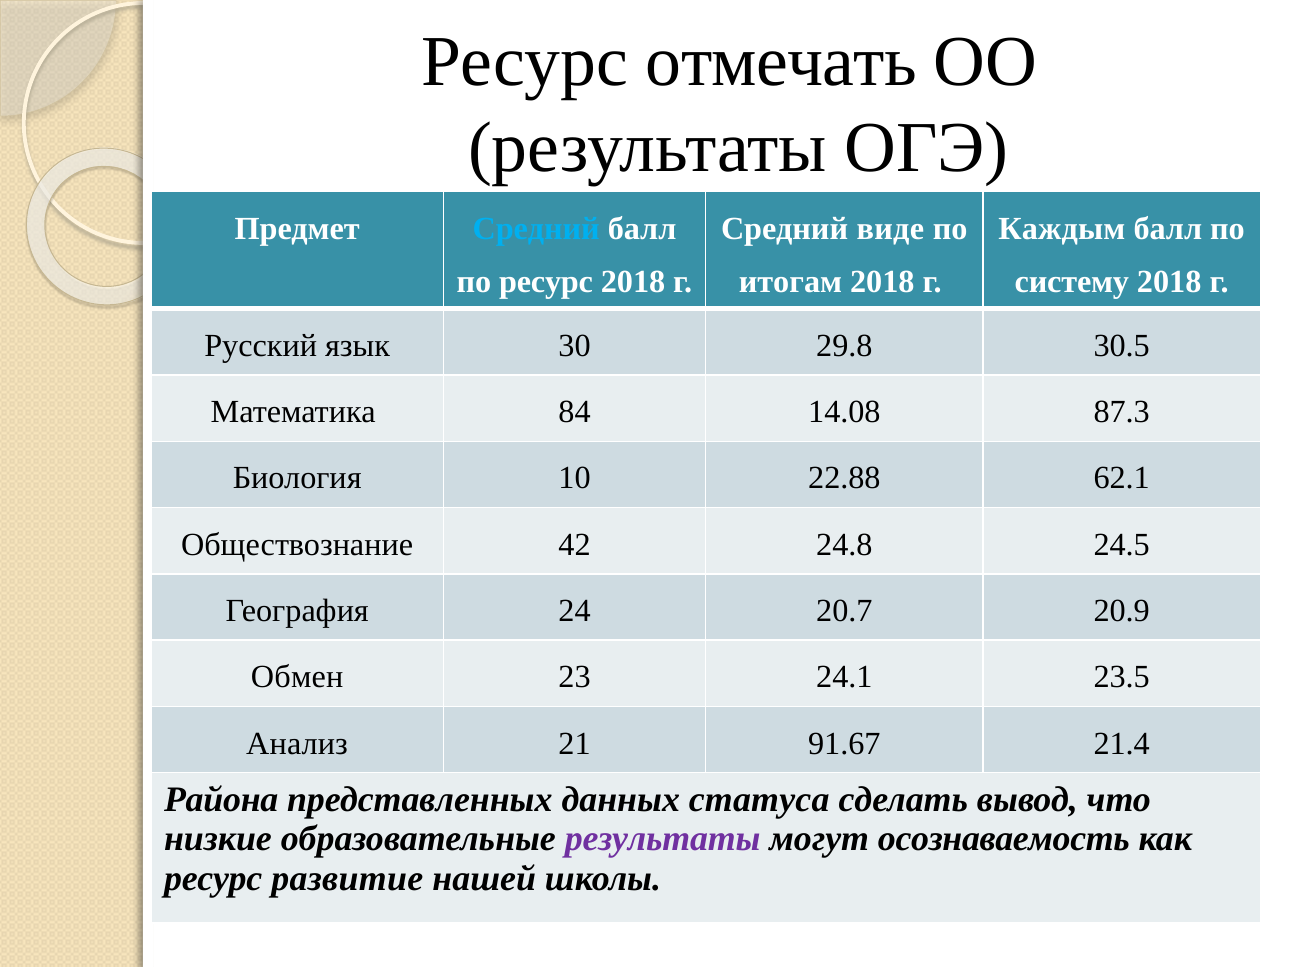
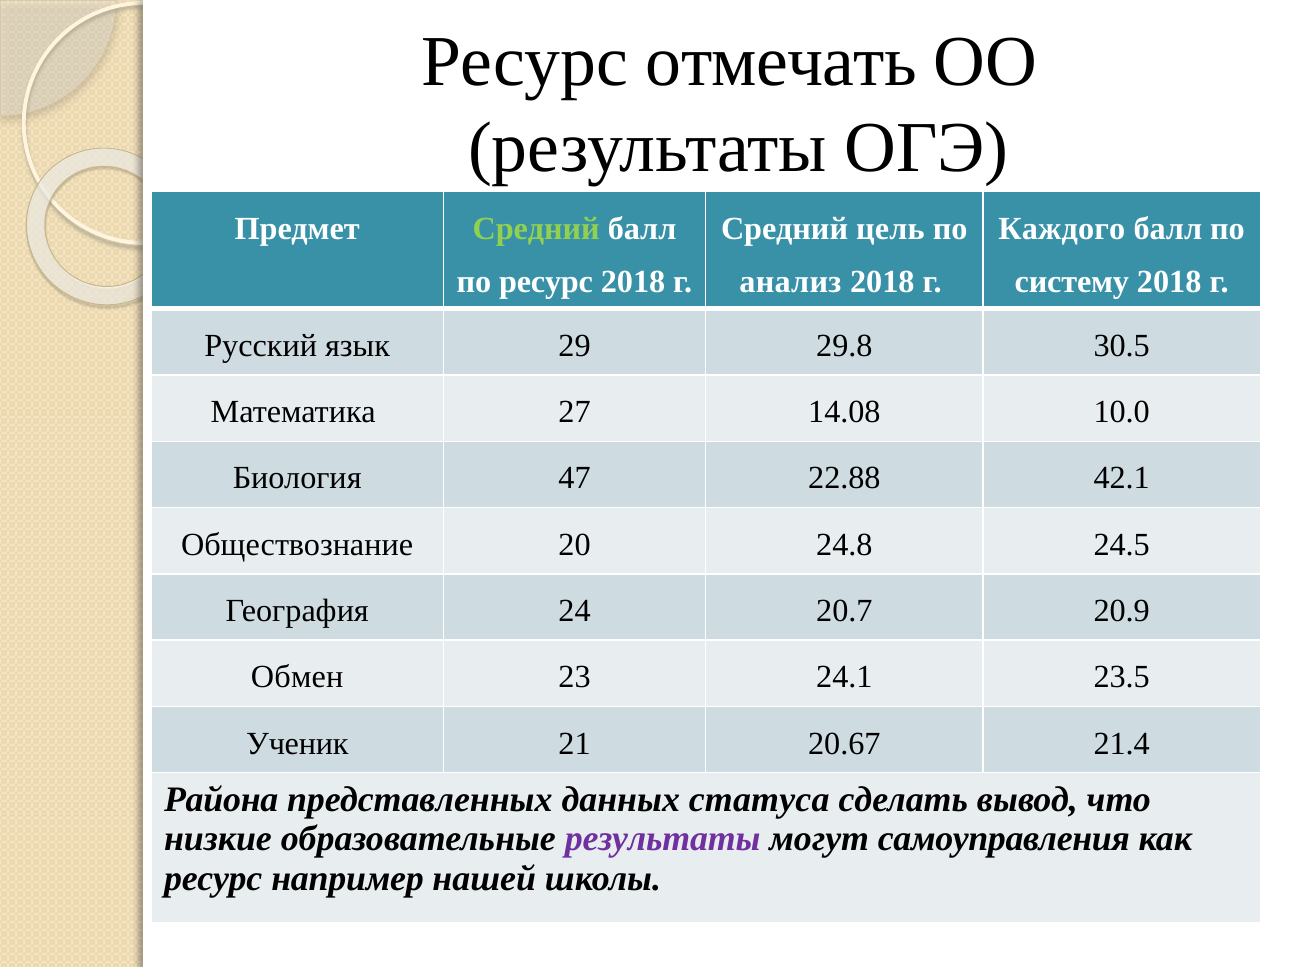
Средний at (536, 229) colour: light blue -> light green
виде: виде -> цель
Каждым: Каждым -> Каждого
итогам: итогам -> анализ
30: 30 -> 29
84: 84 -> 27
87.3: 87.3 -> 10.0
10: 10 -> 47
62.1: 62.1 -> 42.1
42: 42 -> 20
Анализ: Анализ -> Ученик
91.67: 91.67 -> 20.67
осознаваемость: осознаваемость -> самоуправления
развитие: развитие -> например
